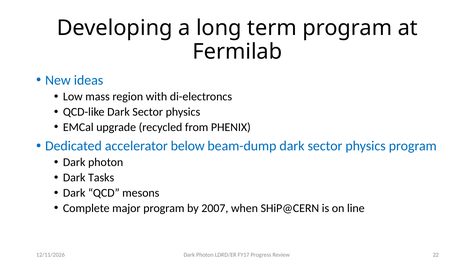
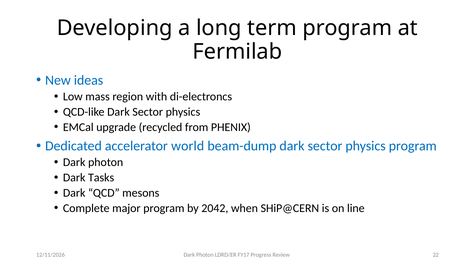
below: below -> world
2007: 2007 -> 2042
